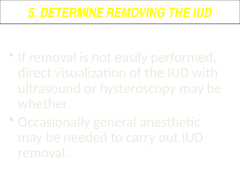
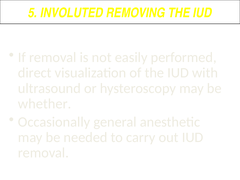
DETERMINE: DETERMINE -> INVOLUTED
